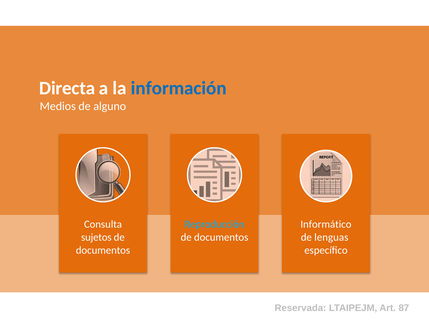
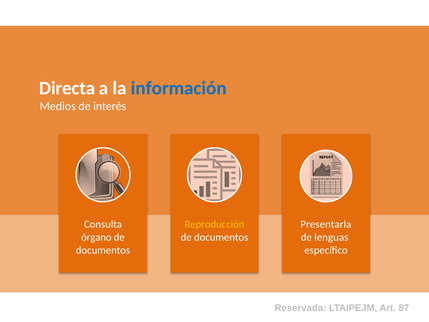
alguno: alguno -> interés
Reproducción colour: light blue -> yellow
Informático: Informático -> Presentarla
sujetos: sujetos -> órgano
